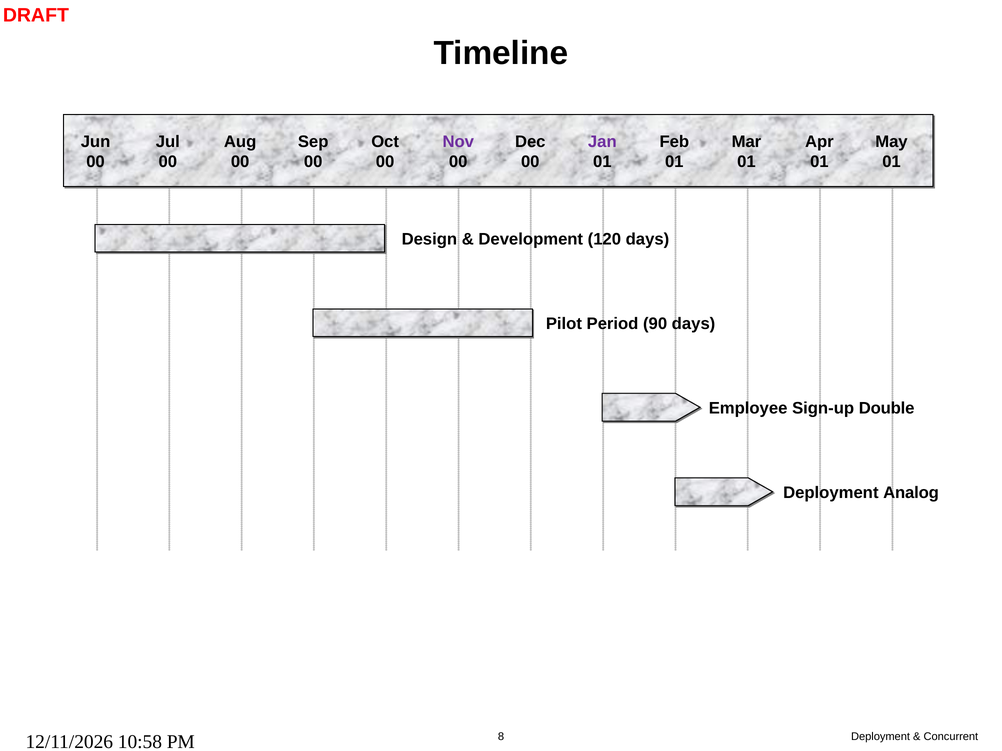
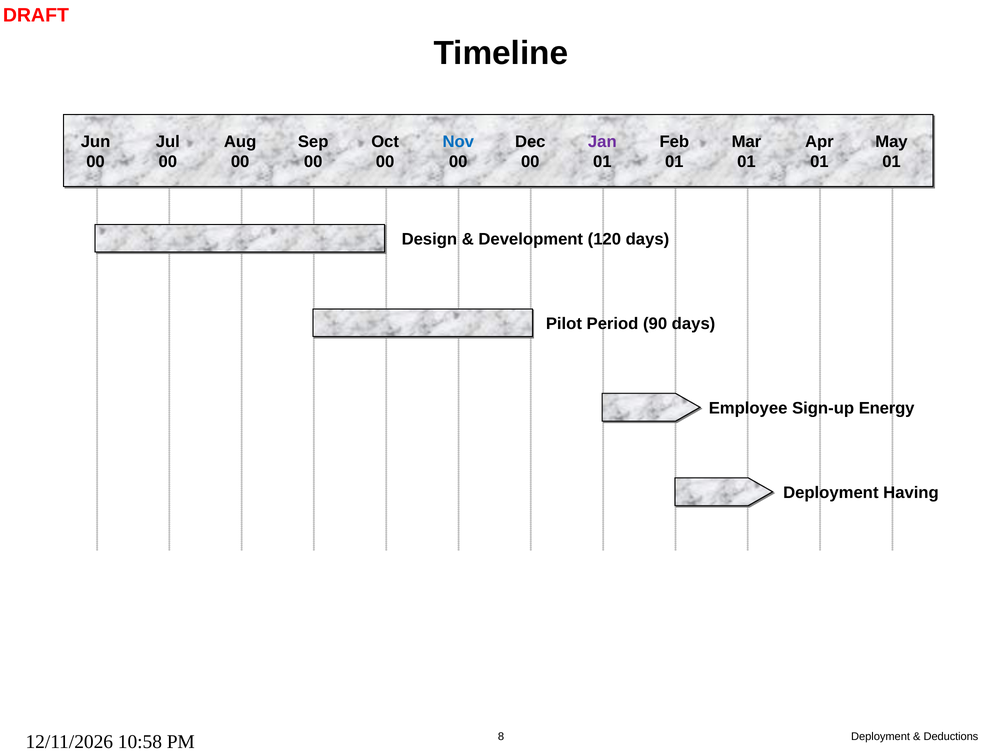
Nov colour: purple -> blue
Double: Double -> Energy
Analog: Analog -> Having
Concurrent: Concurrent -> Deductions
